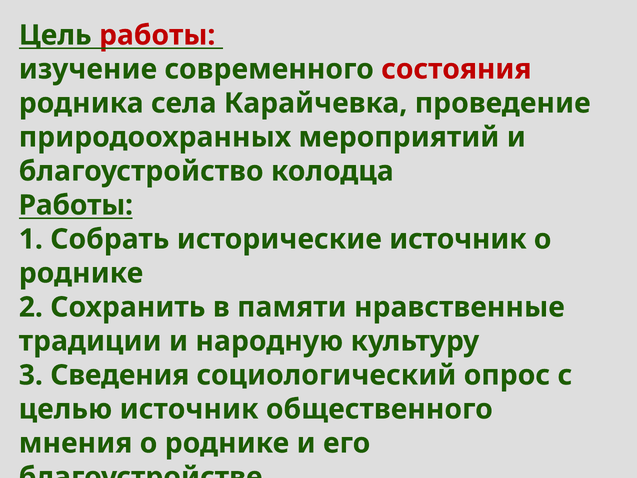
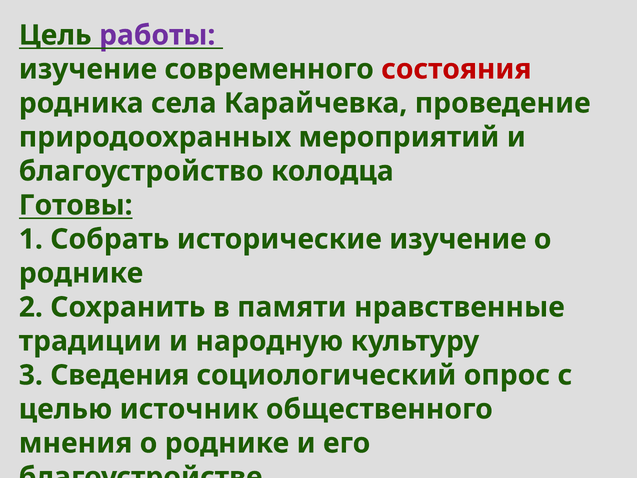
работы at (157, 35) colour: red -> purple
Работы at (76, 205): Работы -> Готовы
исторические источник: источник -> изучение
